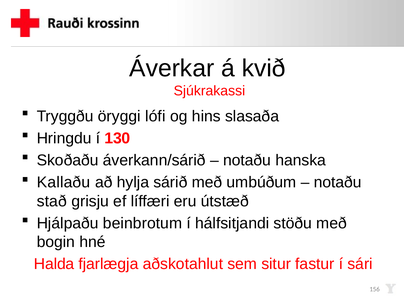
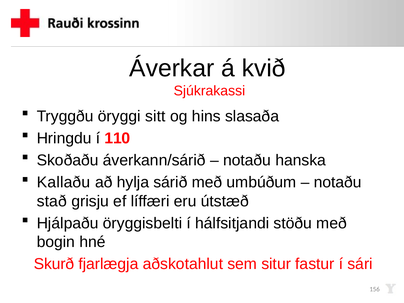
lófi: lófi -> sitt
130: 130 -> 110
beinbrotum: beinbrotum -> öryggisbelti
Halda: Halda -> Skurð
